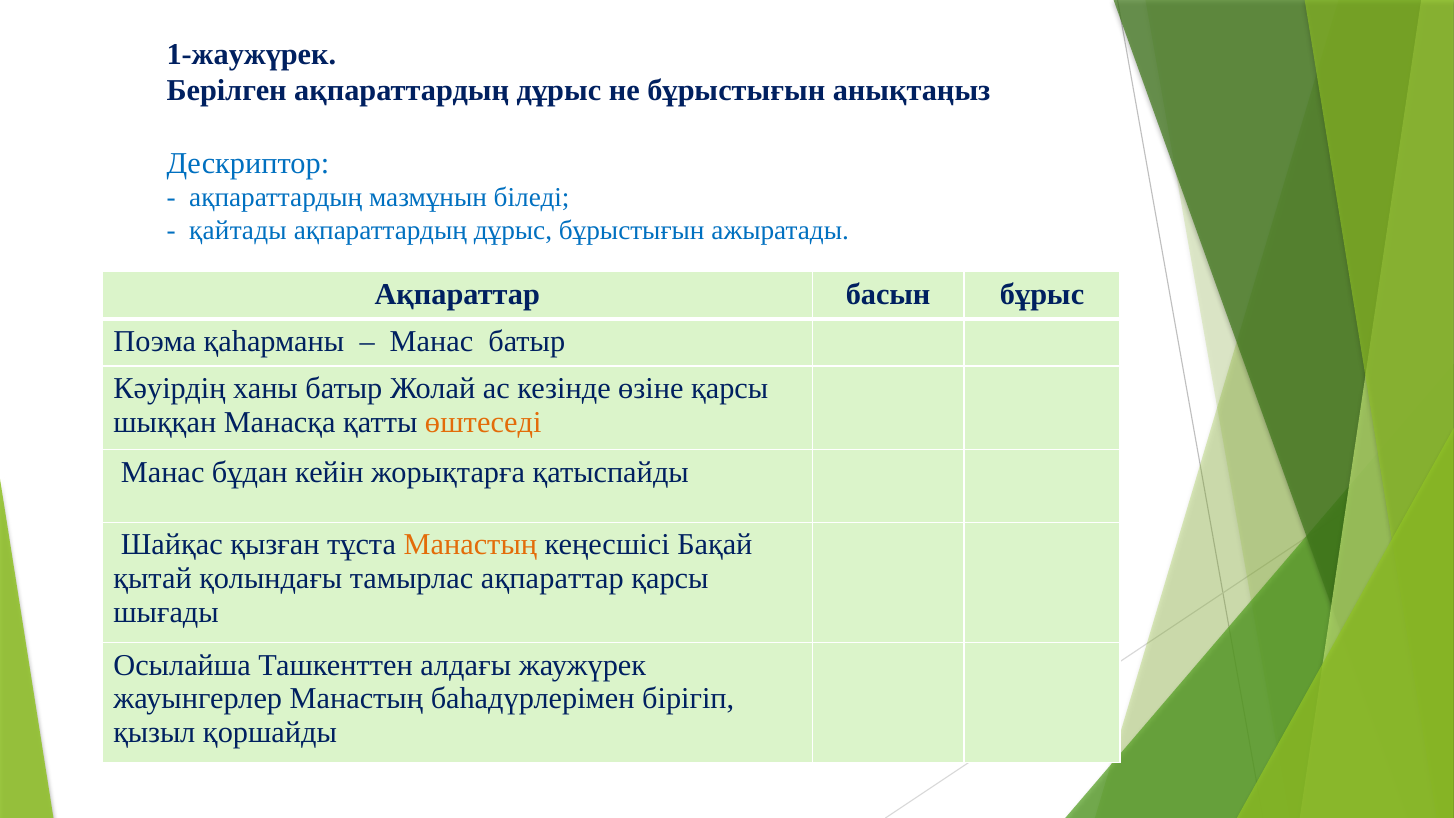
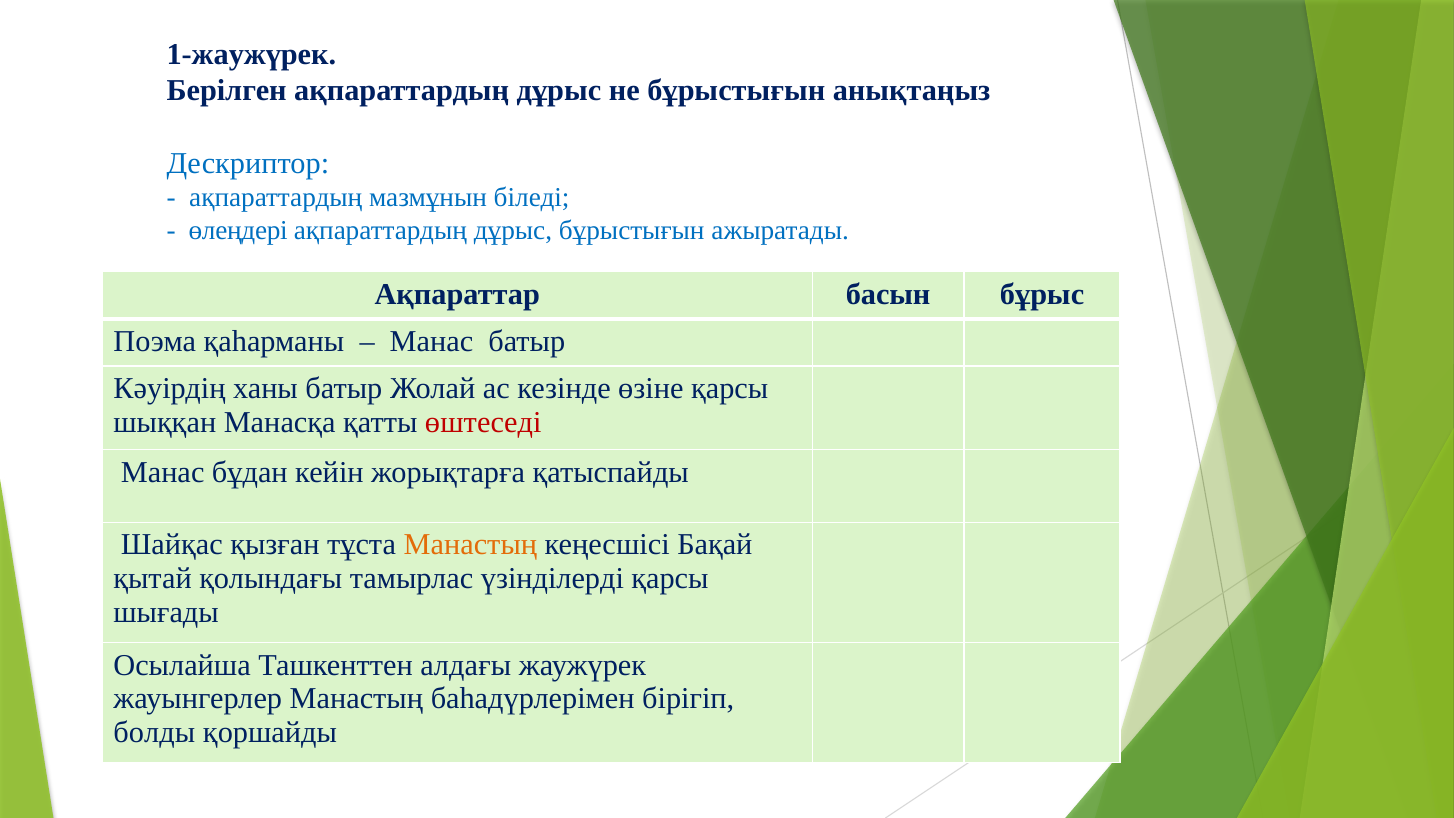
қайтады: қайтады -> өлеңдері
өштеседі colour: orange -> red
тамырлас ақпараттар: ақпараттар -> үзінділерді
қызыл: қызыл -> болды
